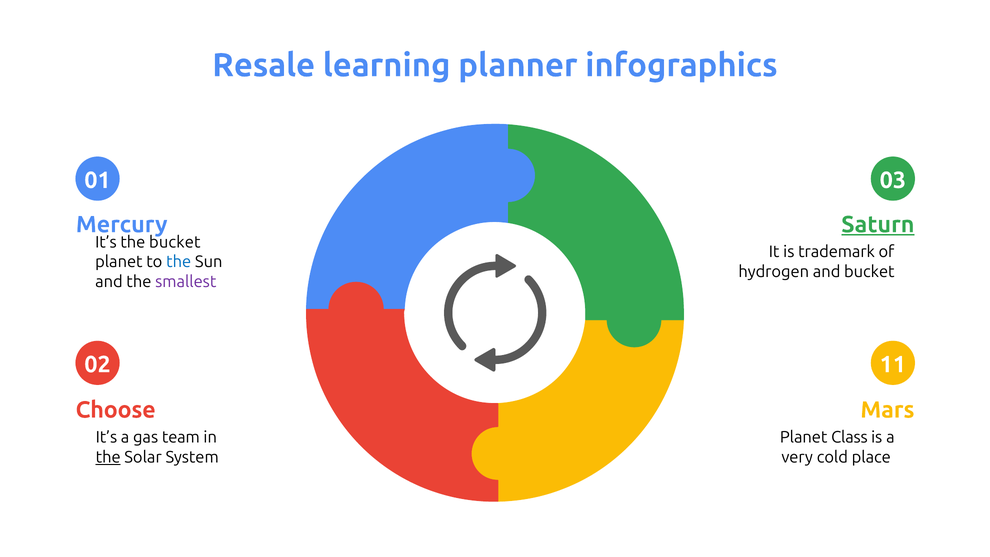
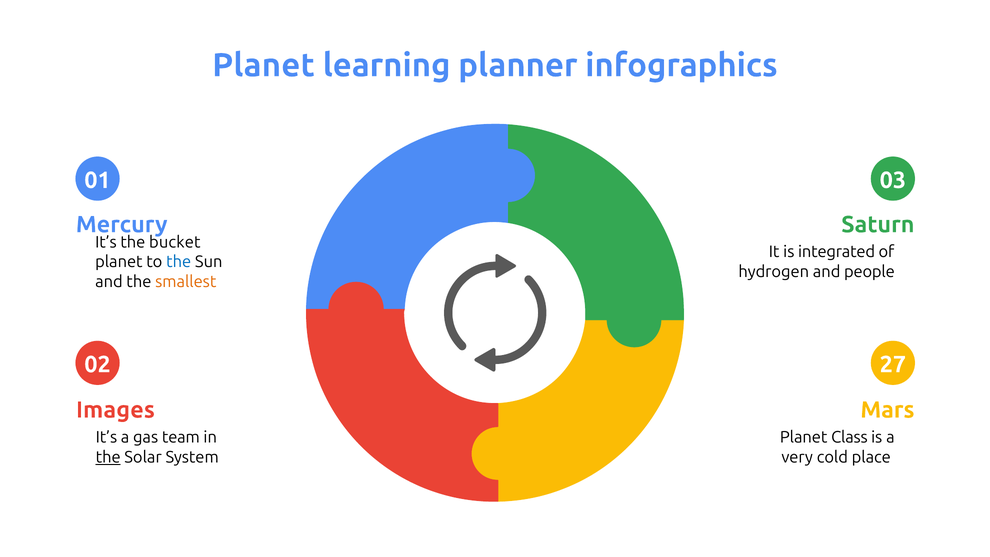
Resale at (264, 65): Resale -> Planet
Saturn underline: present -> none
trademark: trademark -> integrated
and bucket: bucket -> people
smallest colour: purple -> orange
11: 11 -> 27
Choose: Choose -> Images
